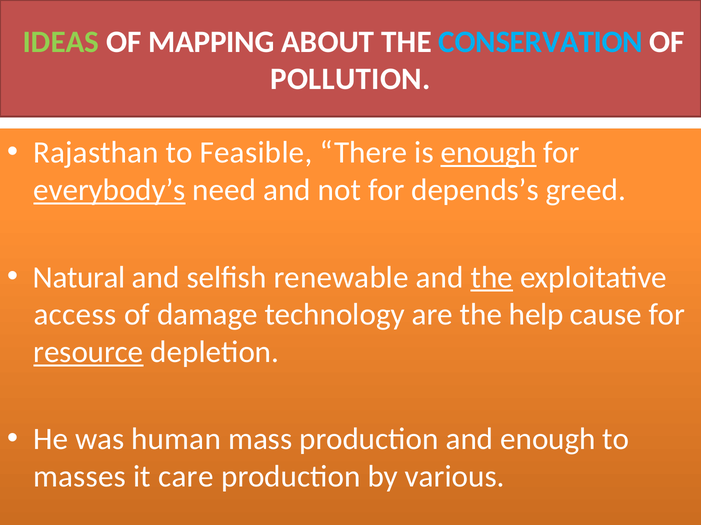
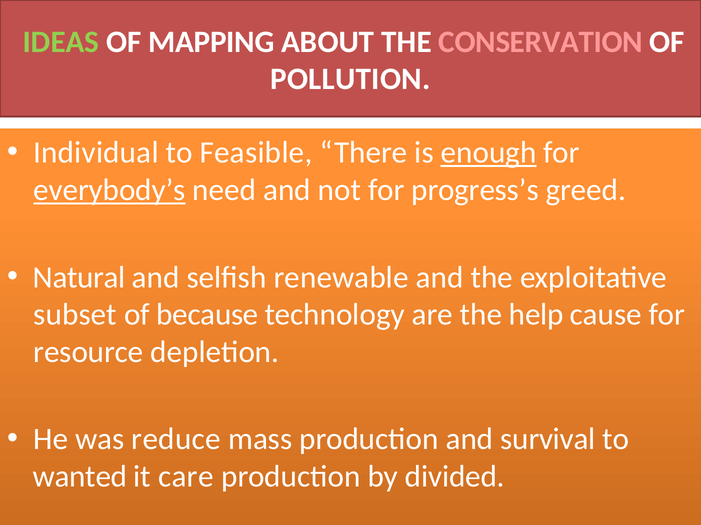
CONSERVATION colour: light blue -> pink
Rajasthan: Rajasthan -> Individual
depends’s: depends’s -> progress’s
the at (492, 278) underline: present -> none
access: access -> subset
damage: damage -> because
resource underline: present -> none
human: human -> reduce
and enough: enough -> survival
masses: masses -> wanted
various: various -> divided
